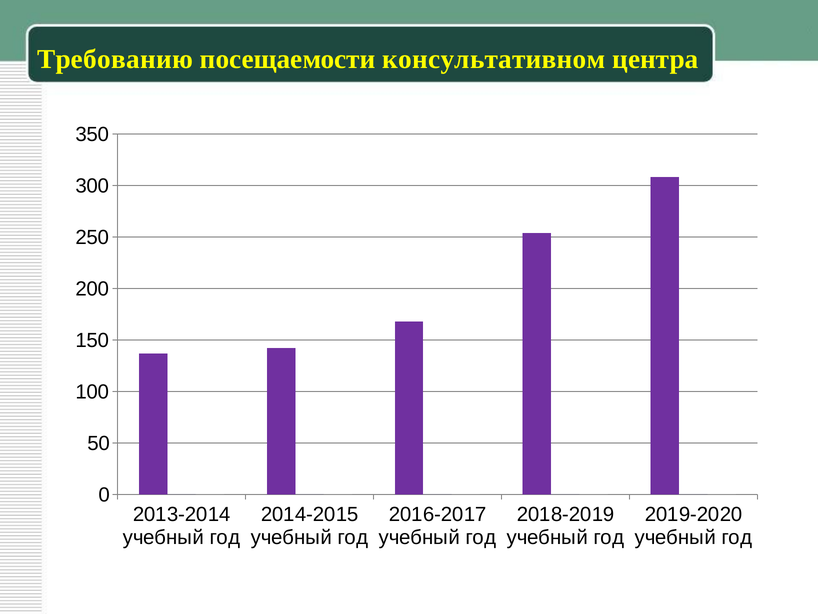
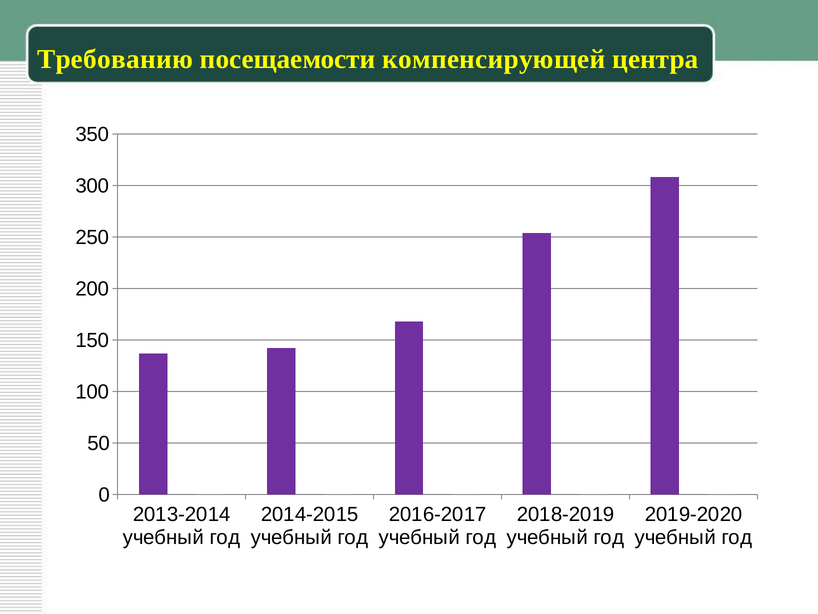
консультативном: консультативном -> компенсирующей
